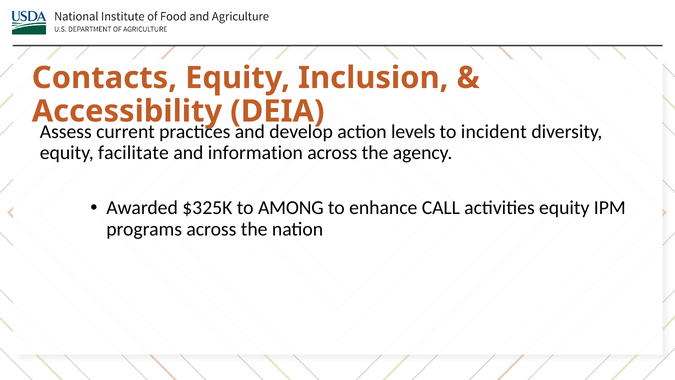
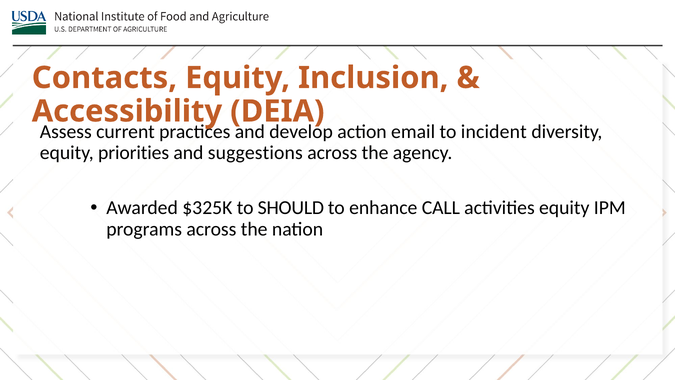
levels: levels -> email
facilitate: facilitate -> priorities
information: information -> suggestions
AMONG: AMONG -> SHOULD
